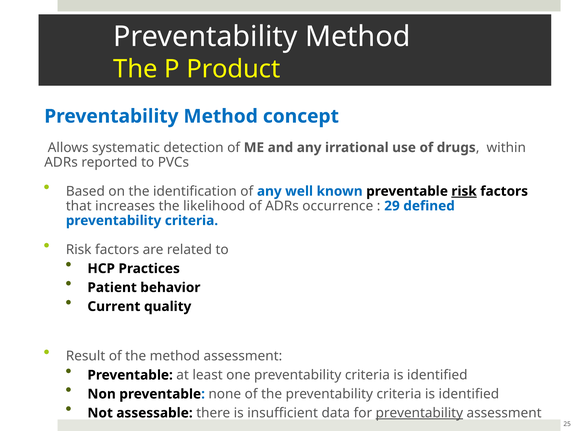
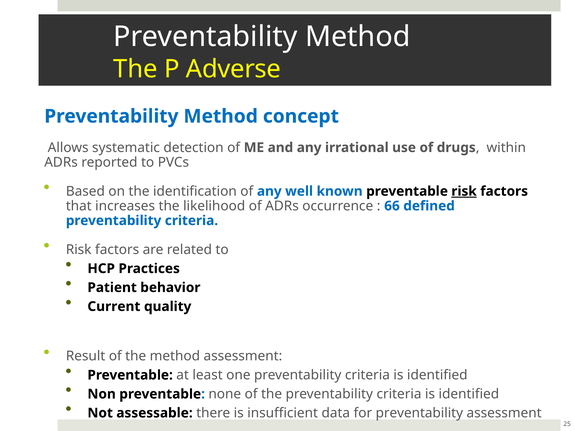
Product: Product -> Adverse
29: 29 -> 66
preventability at (419, 413) underline: present -> none
